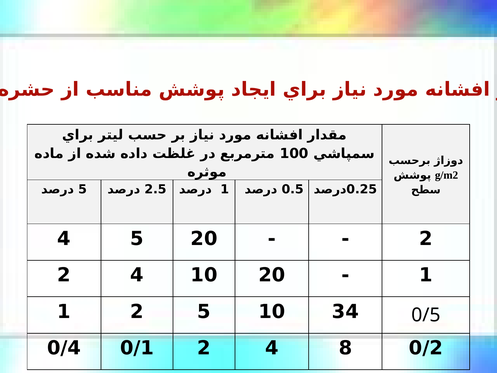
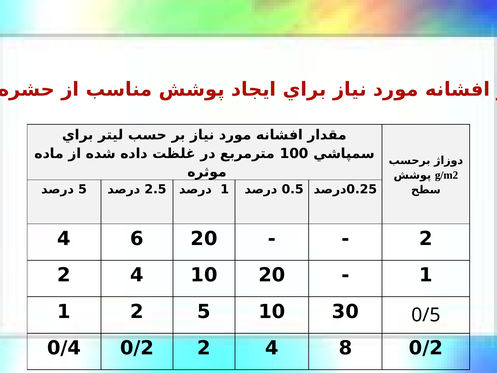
4 5: 5 -> 6
34: 34 -> 30
0/4 0/1: 0/1 -> 0/2
